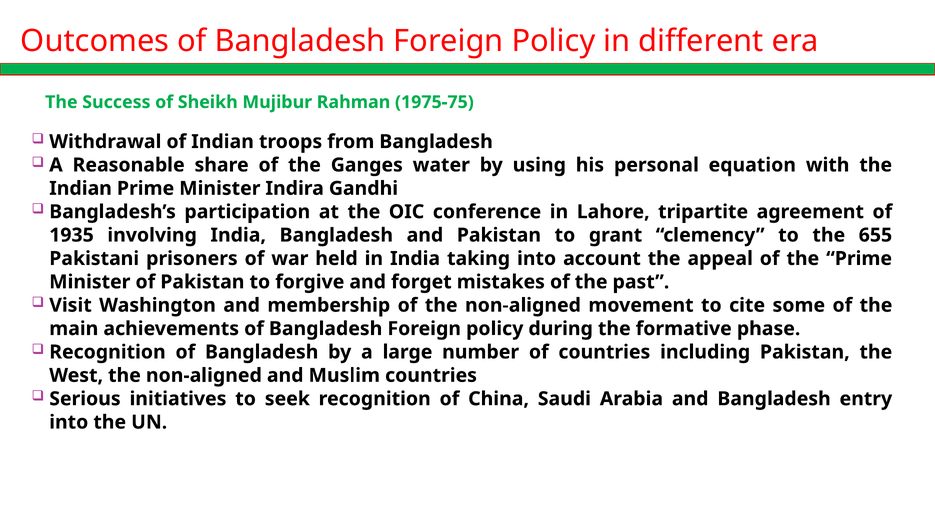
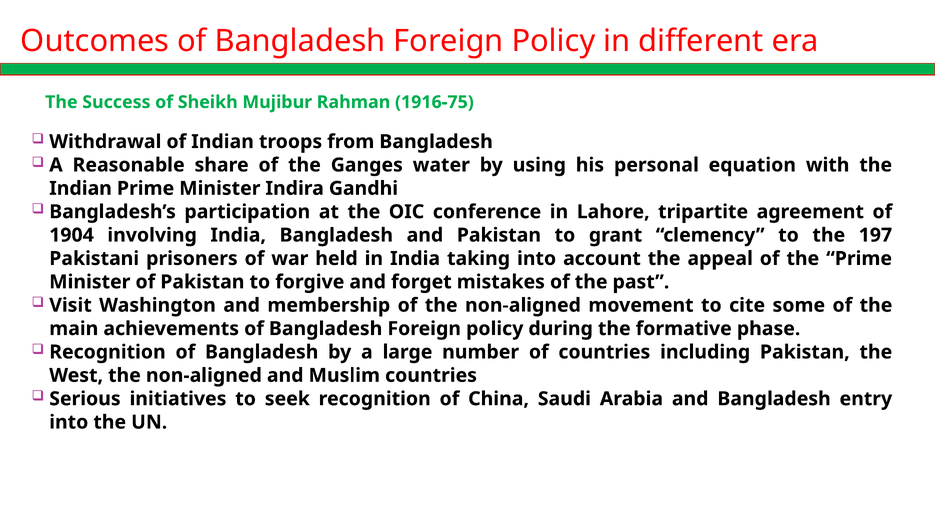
1975-75: 1975-75 -> 1916-75
1935: 1935 -> 1904
655: 655 -> 197
